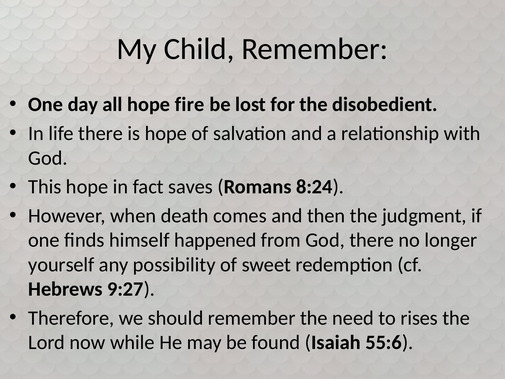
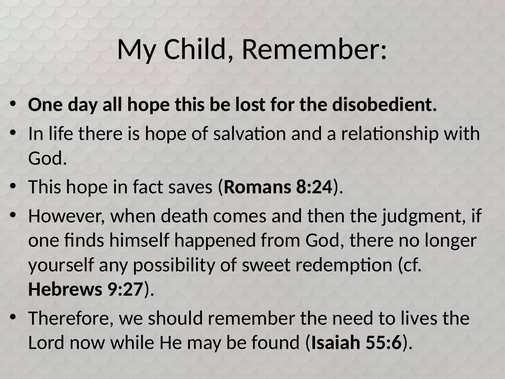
hope fire: fire -> this
rises: rises -> lives
